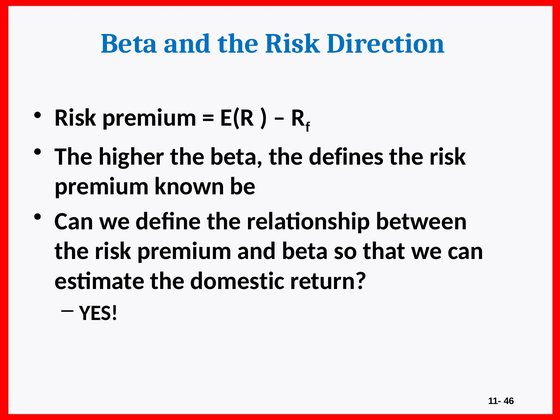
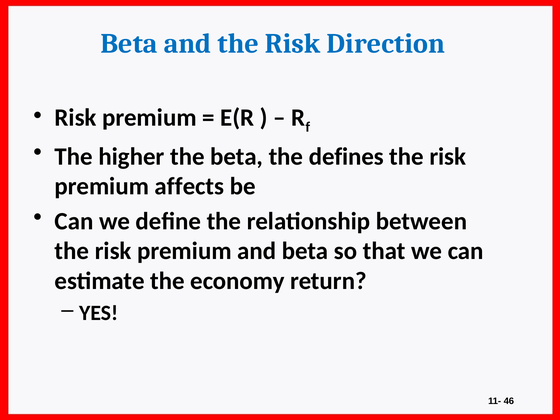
known: known -> affects
domestic: domestic -> economy
